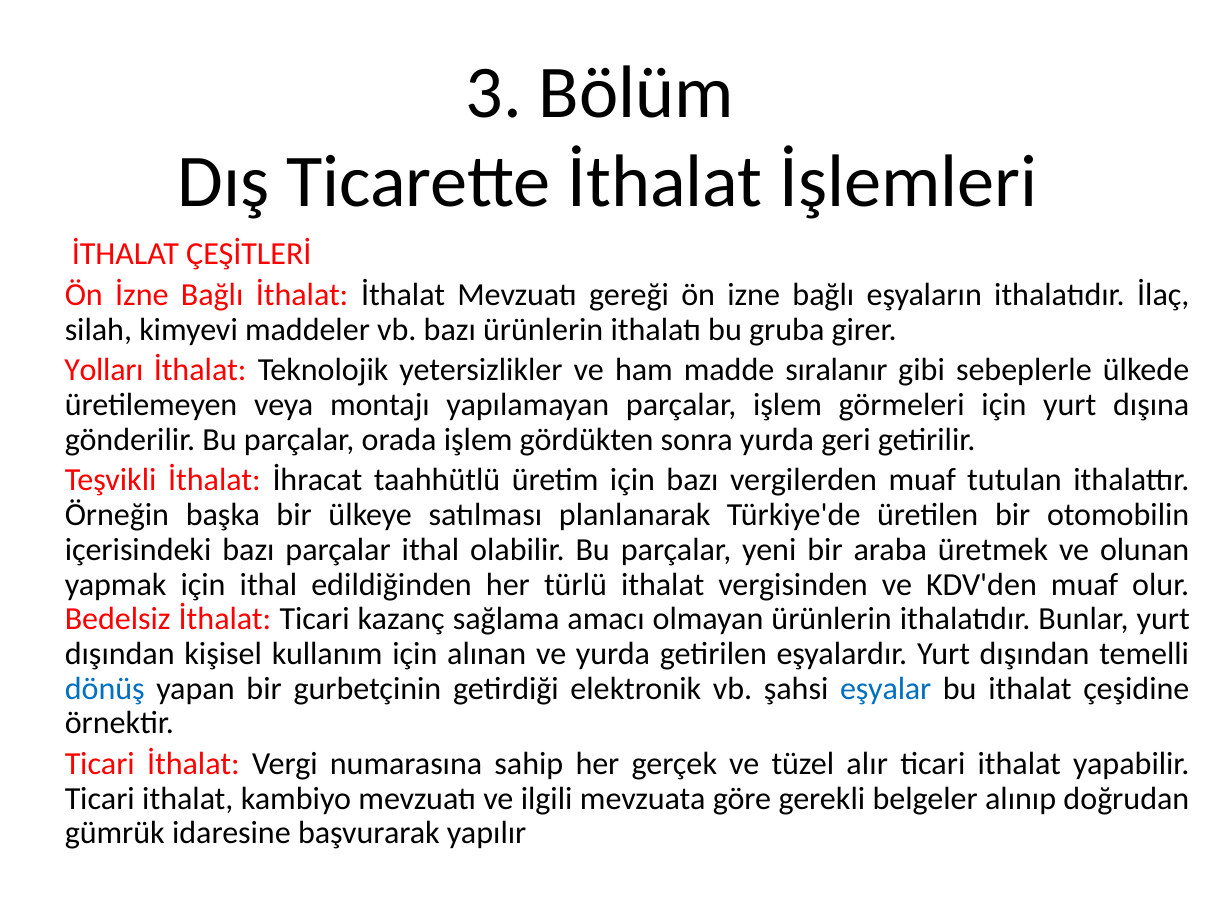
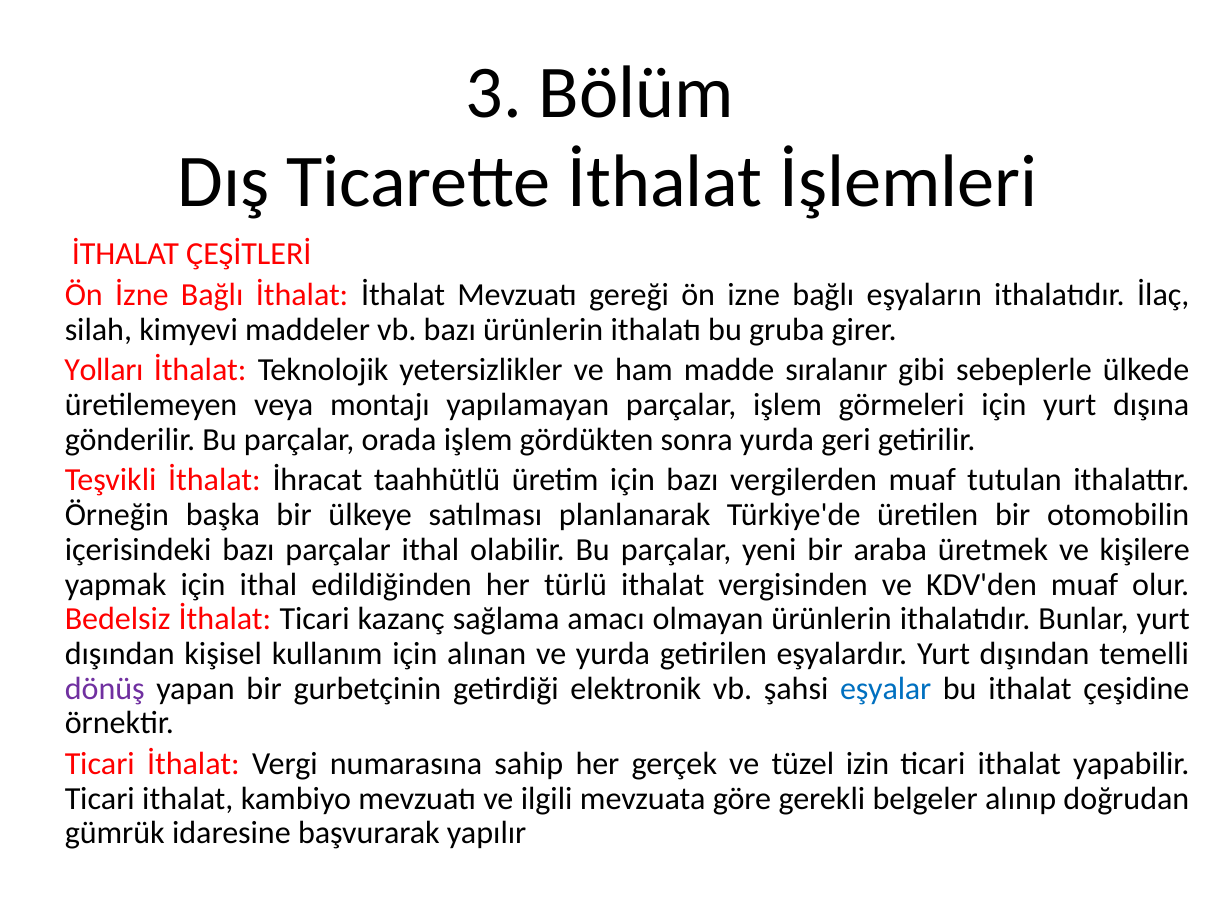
olunan: olunan -> kişilere
dönüş colour: blue -> purple
alır: alır -> izin
